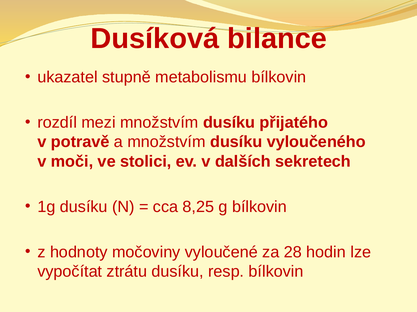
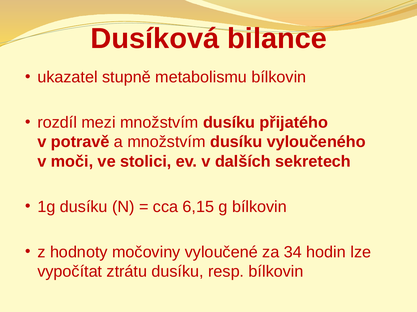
8,25: 8,25 -> 6,15
28: 28 -> 34
